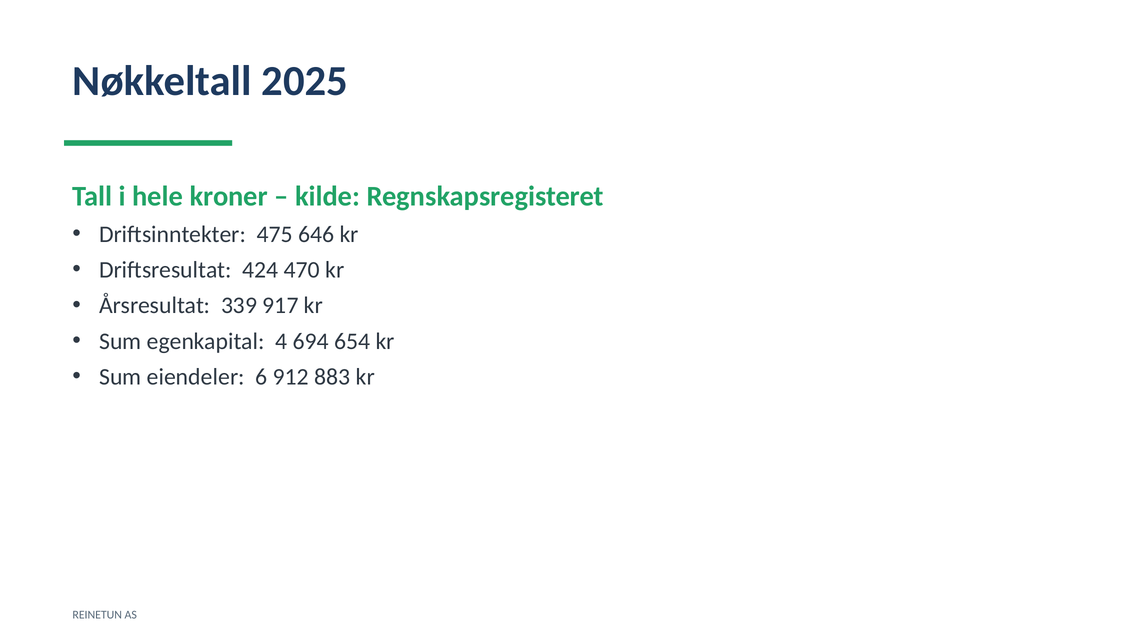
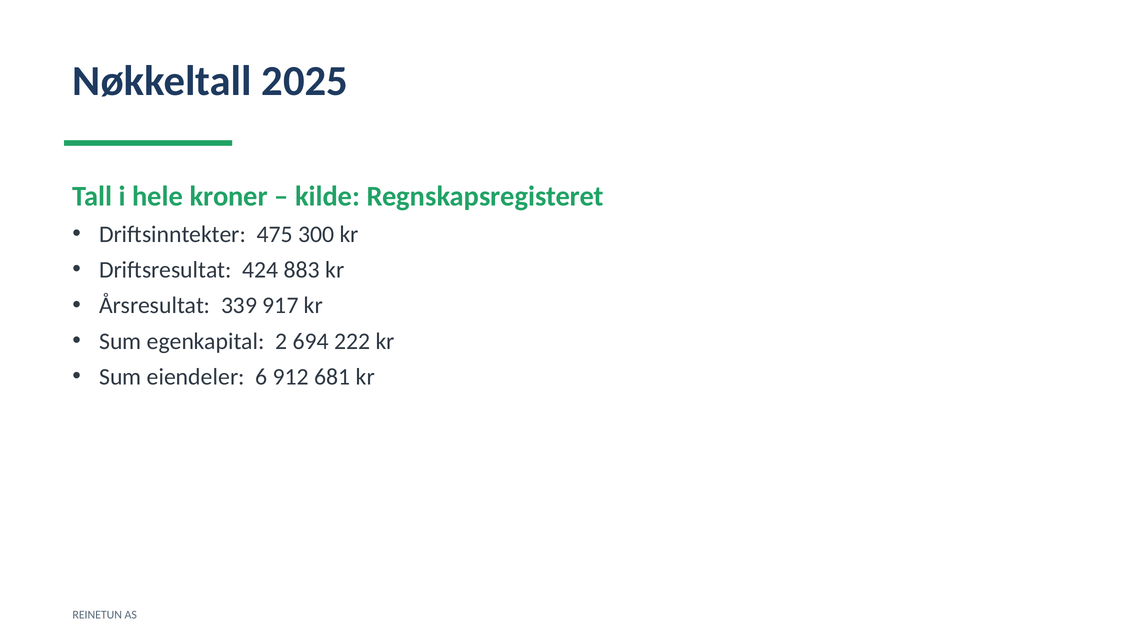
646: 646 -> 300
470: 470 -> 883
4: 4 -> 2
654: 654 -> 222
883: 883 -> 681
